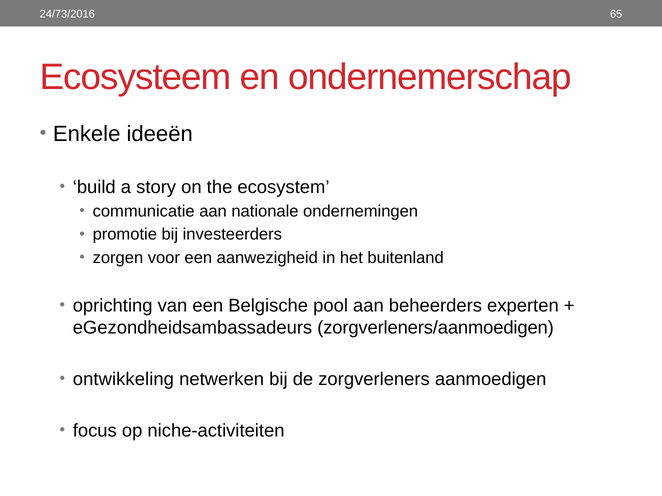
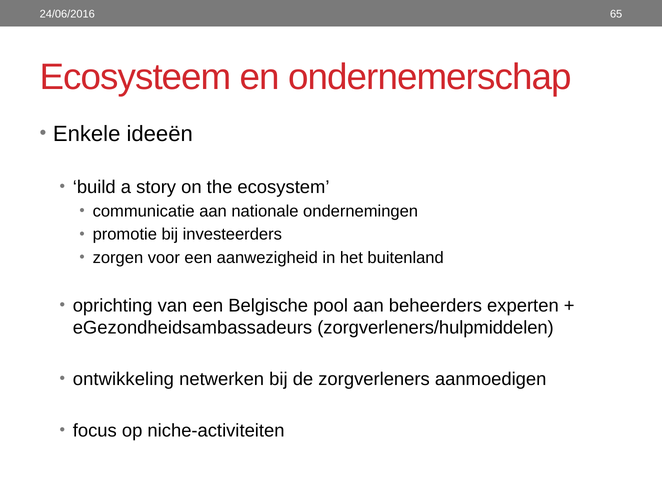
24/73/2016: 24/73/2016 -> 24/06/2016
zorgverleners/aanmoedigen: zorgverleners/aanmoedigen -> zorgverleners/hulpmiddelen
